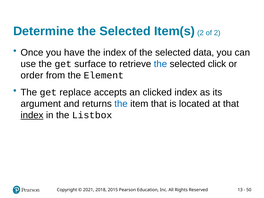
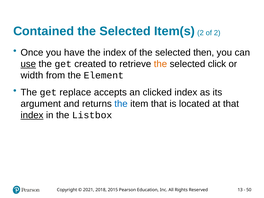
Determine: Determine -> Contained
data: data -> then
use underline: none -> present
surface: surface -> created
the at (160, 64) colour: blue -> orange
order: order -> width
